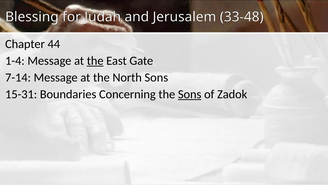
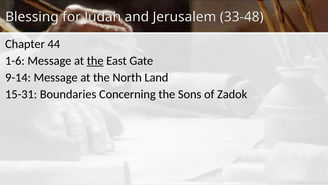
1-4: 1-4 -> 1-6
7-14: 7-14 -> 9-14
North Sons: Sons -> Land
Sons at (190, 94) underline: present -> none
